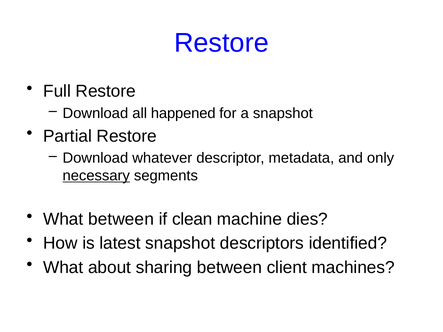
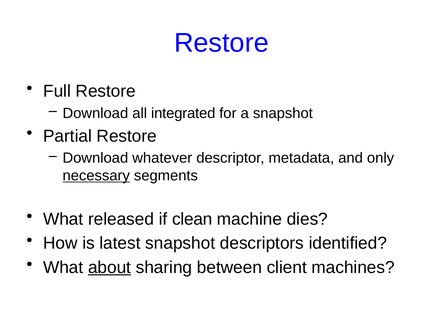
happened: happened -> integrated
What between: between -> released
about underline: none -> present
